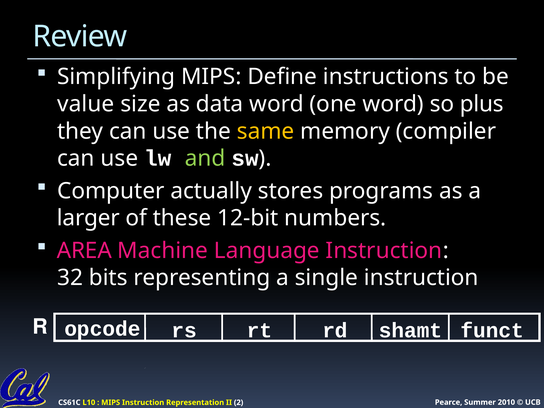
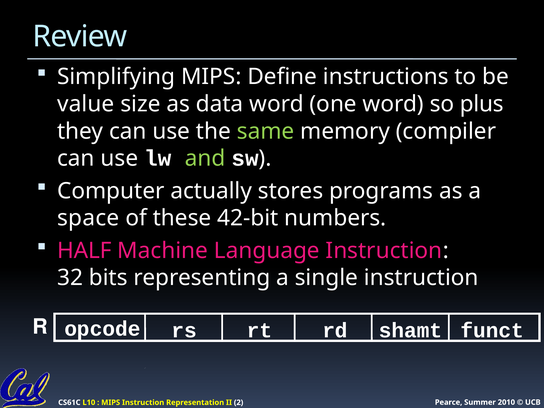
same colour: yellow -> light green
larger: larger -> space
12-bit: 12-bit -> 42-bit
AREA: AREA -> HALF
